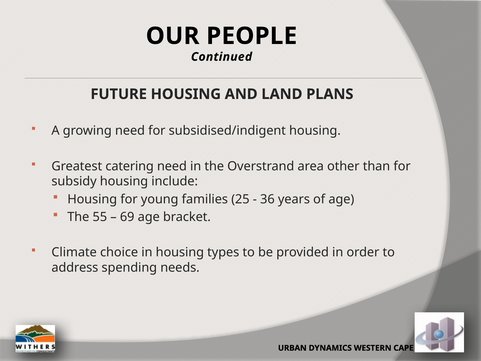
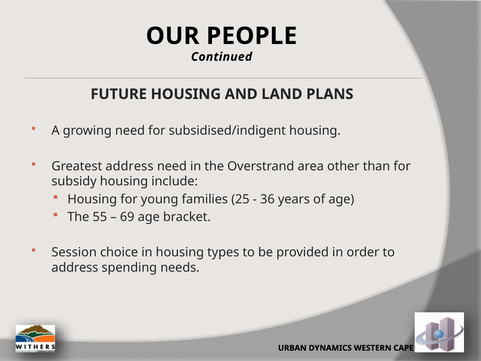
Greatest catering: catering -> address
Climate: Climate -> Session
